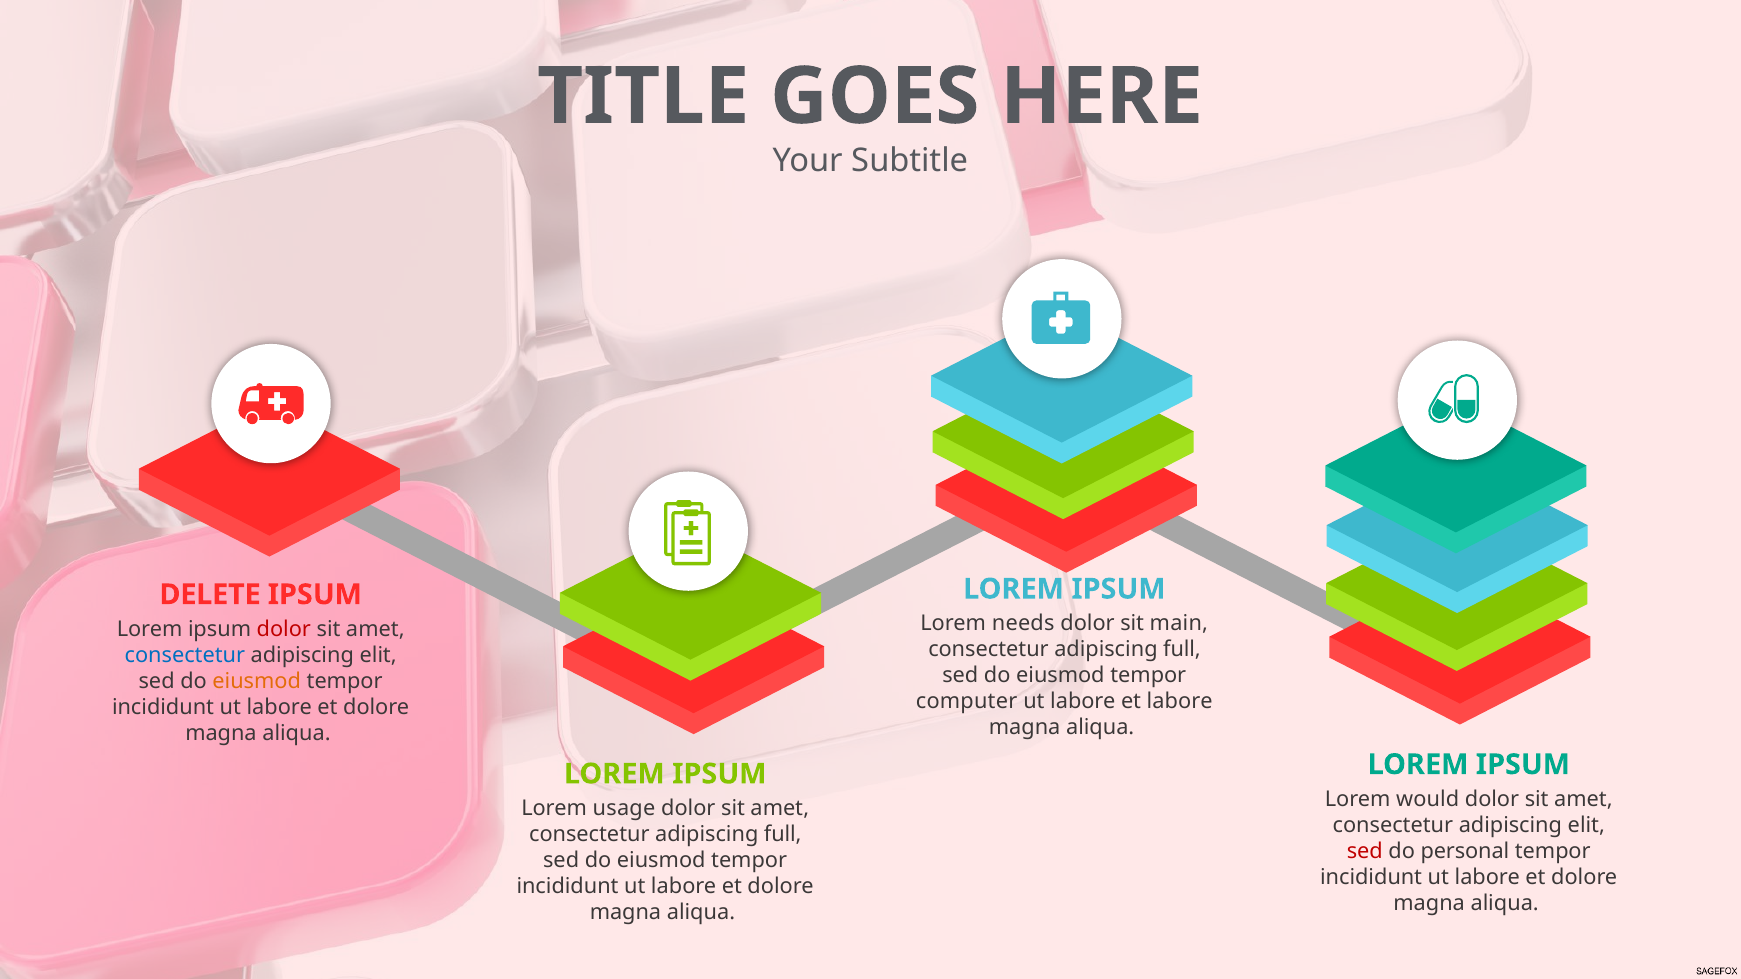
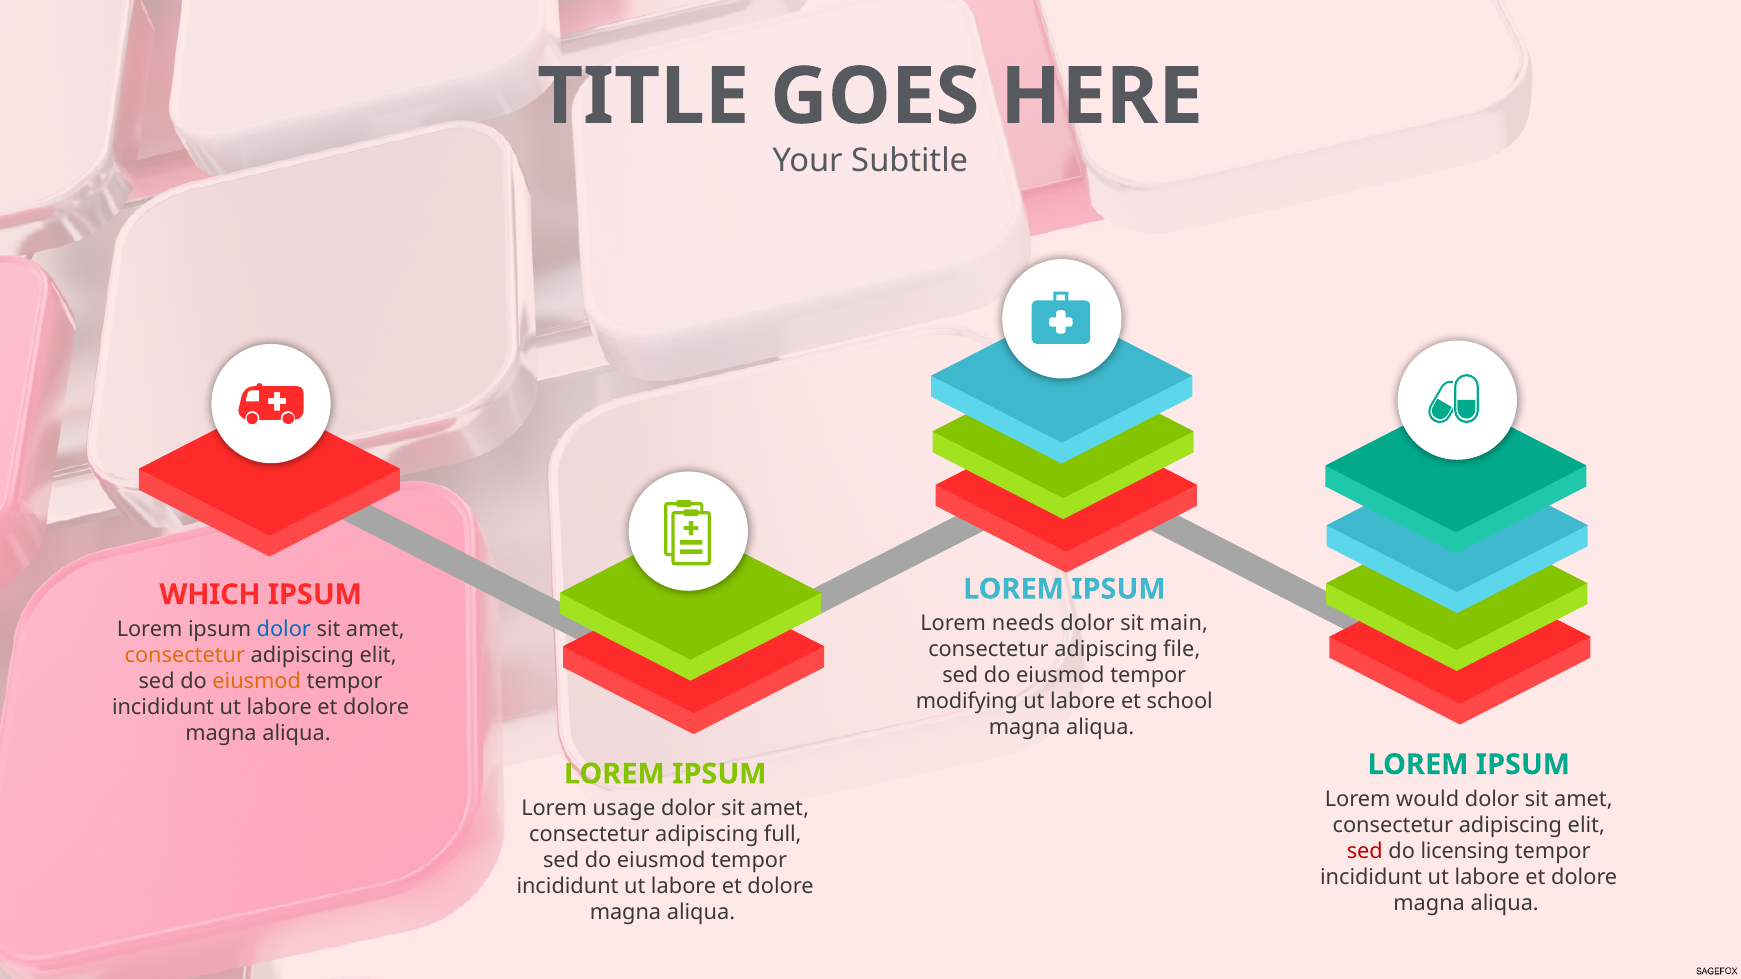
DELETE: DELETE -> WHICH
dolor at (284, 629) colour: red -> blue
full at (1182, 650): full -> file
consectetur at (185, 655) colour: blue -> orange
computer: computer -> modifying
et labore: labore -> school
personal: personal -> licensing
